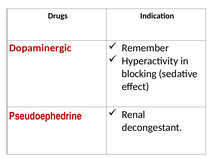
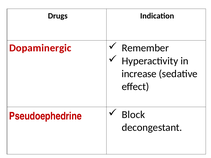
blocking: blocking -> increase
Renal: Renal -> Block
